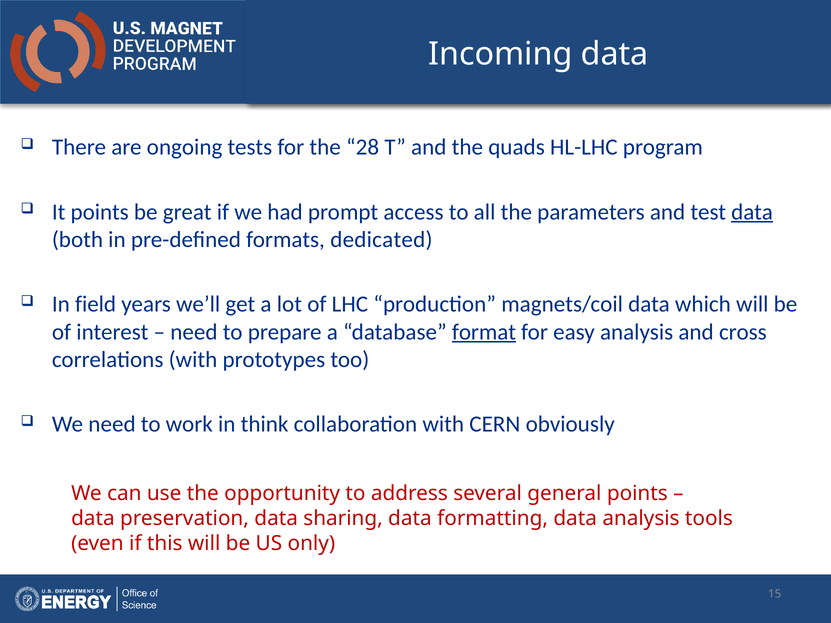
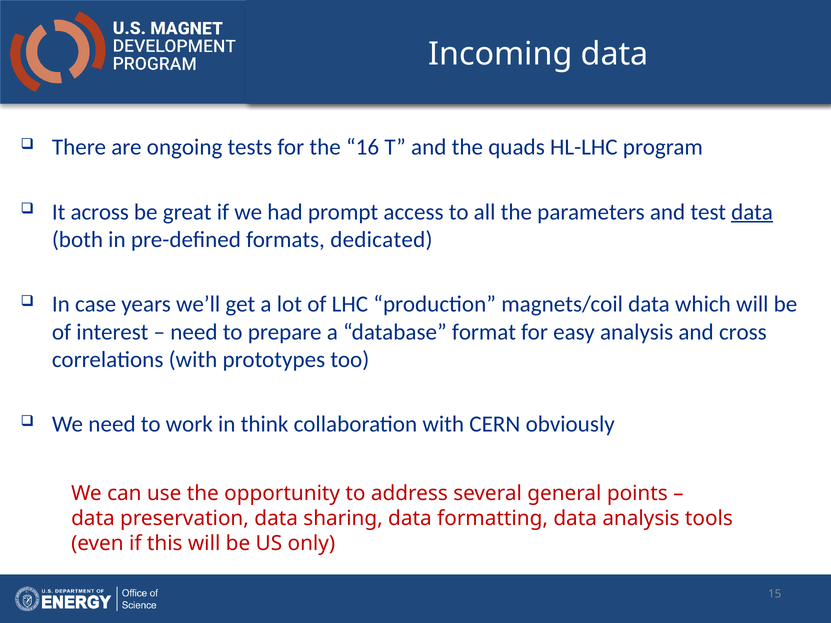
28: 28 -> 16
It points: points -> across
field: field -> case
format underline: present -> none
